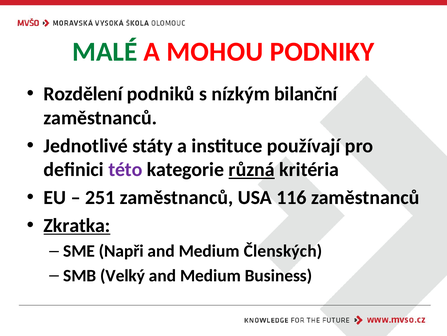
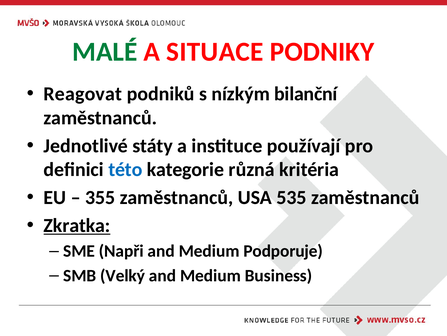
MOHOU: MOHOU -> SITUACE
Rozdělení: Rozdělení -> Reagovat
této colour: purple -> blue
různá underline: present -> none
251: 251 -> 355
116: 116 -> 535
Členských: Členských -> Podporuje
